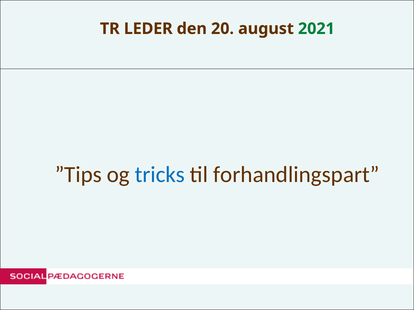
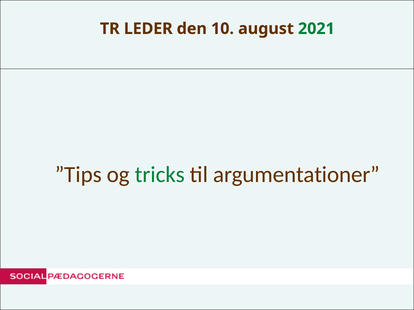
20: 20 -> 10
tricks colour: blue -> green
forhandlingspart: forhandlingspart -> argumentationer
